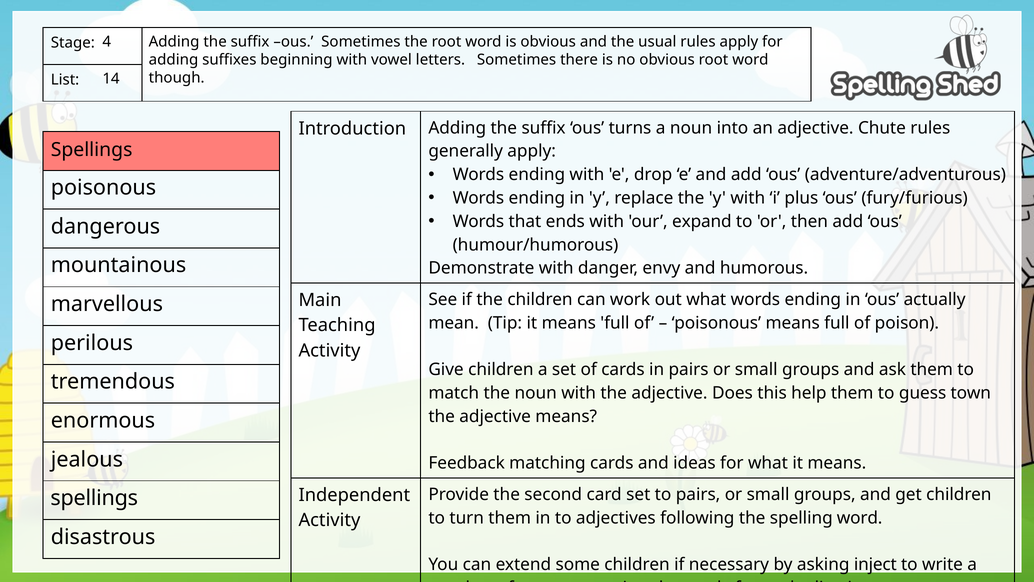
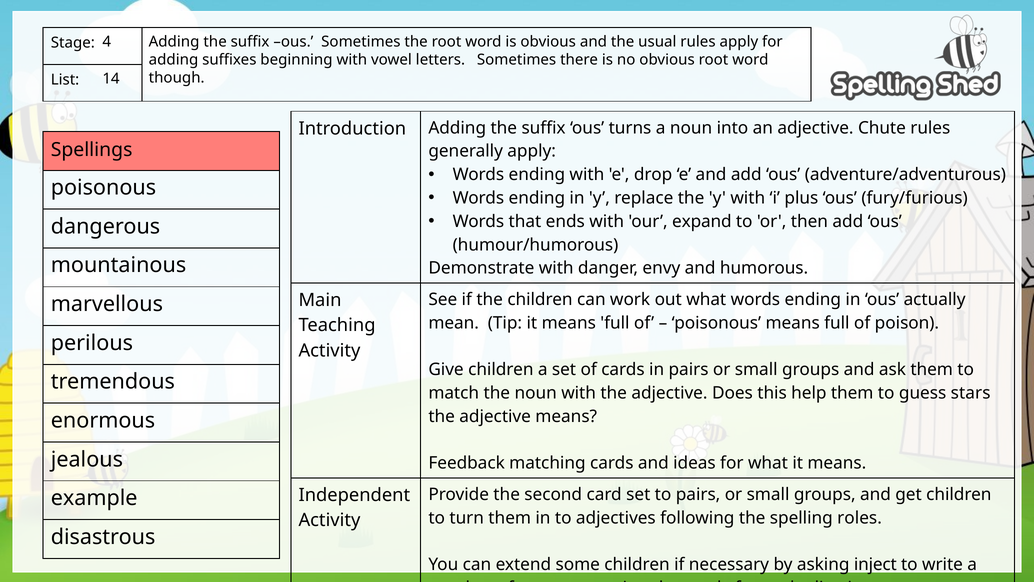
town: town -> stars
spellings at (94, 498): spellings -> example
spelling word: word -> roles
